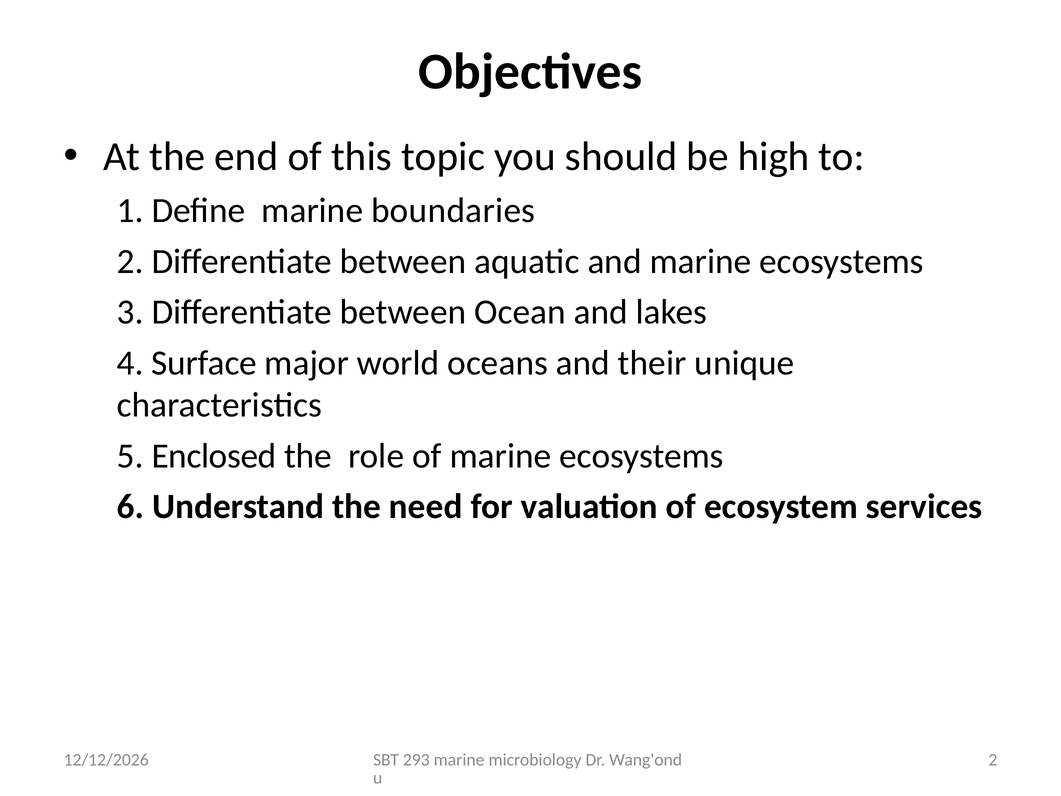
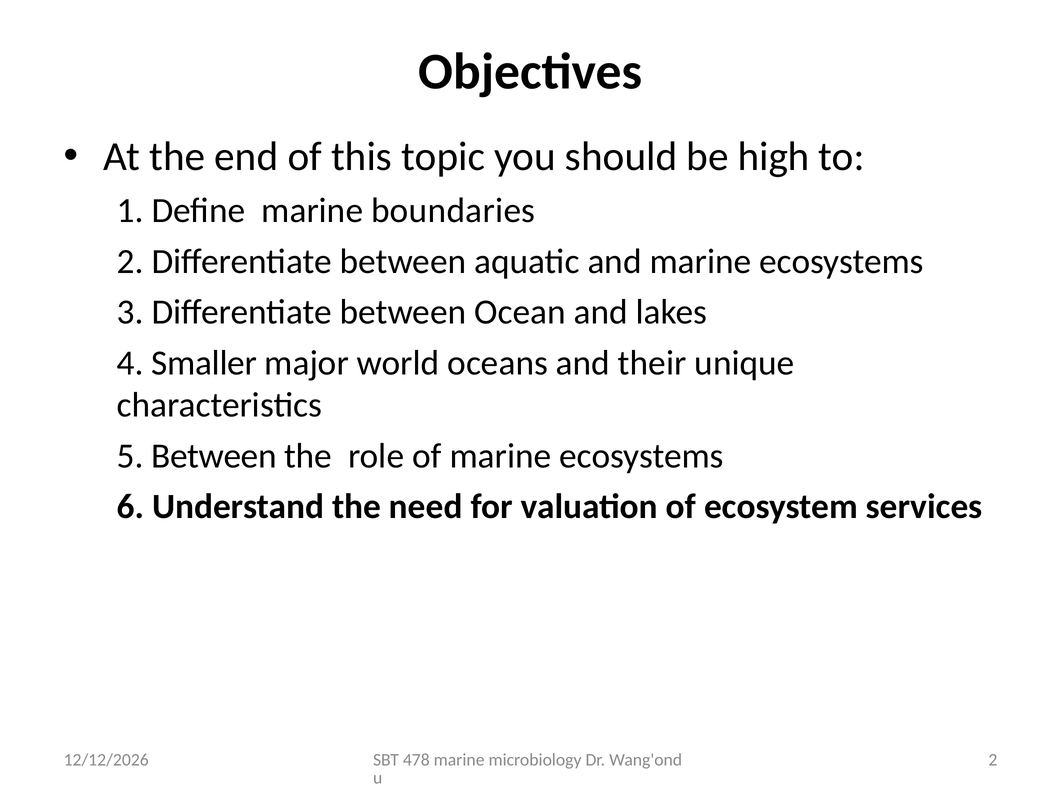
Surface: Surface -> Smaller
5 Enclosed: Enclosed -> Between
293: 293 -> 478
